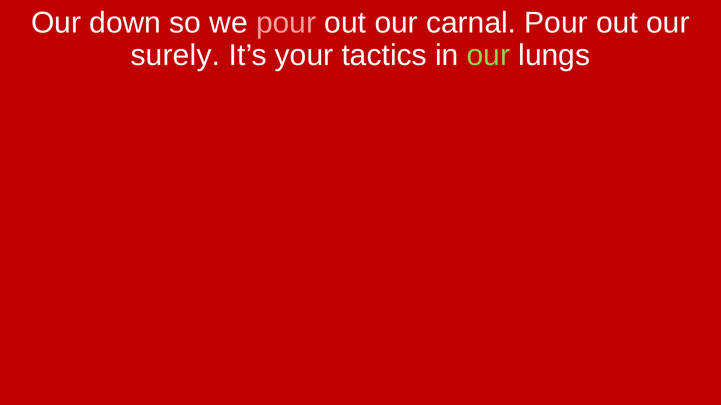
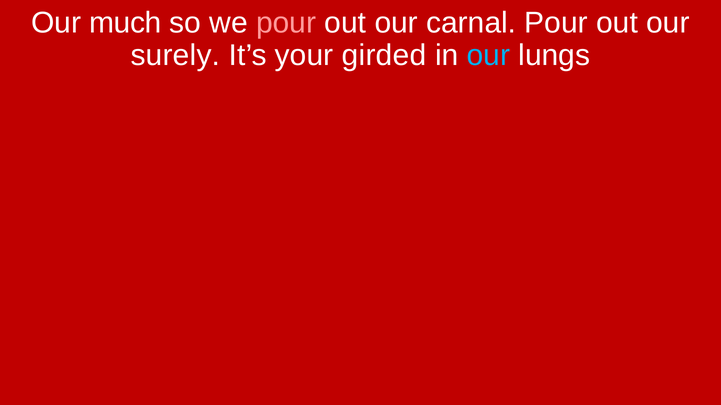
down: down -> much
tactics: tactics -> girded
our at (488, 55) colour: light green -> light blue
